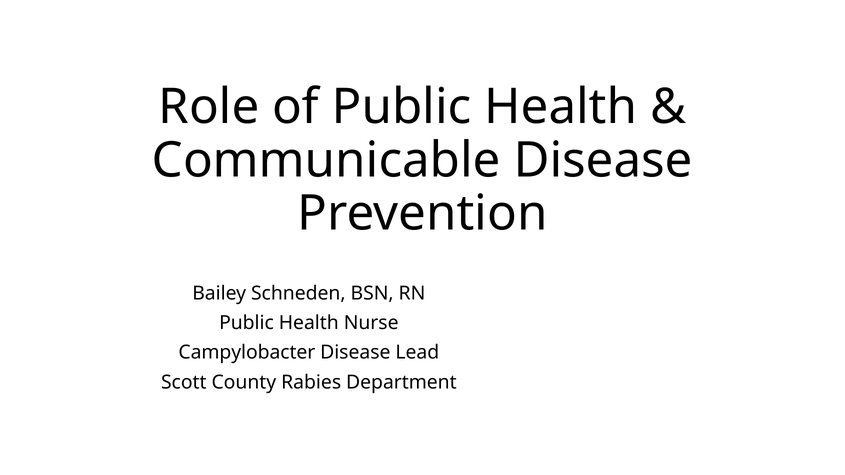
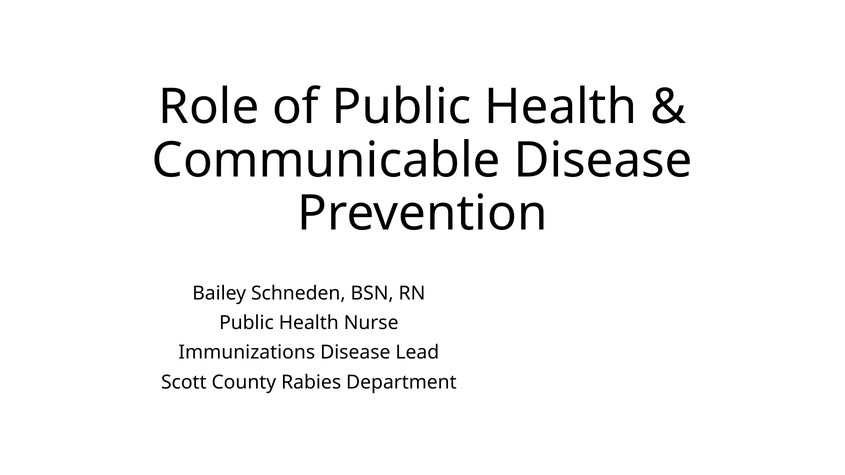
Campylobacter: Campylobacter -> Immunizations
